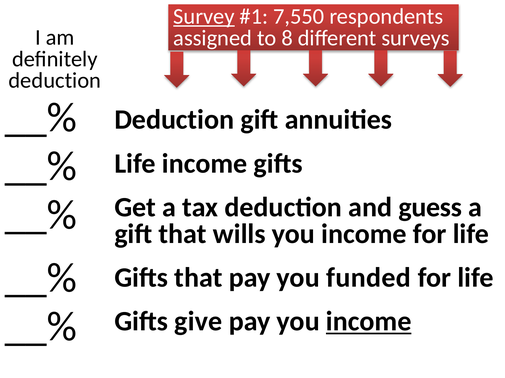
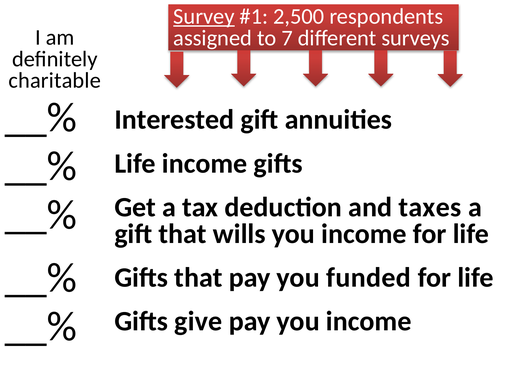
7,550: 7,550 -> 2,500
8: 8 -> 7
deduction at (55, 81): deduction -> charitable
Deduction at (174, 120): Deduction -> Interested
guess: guess -> taxes
income at (369, 322) underline: present -> none
